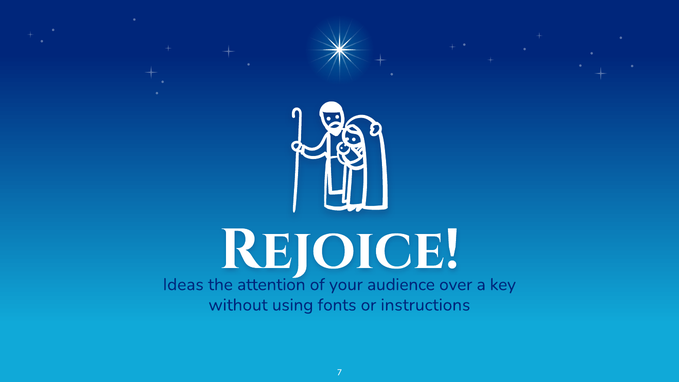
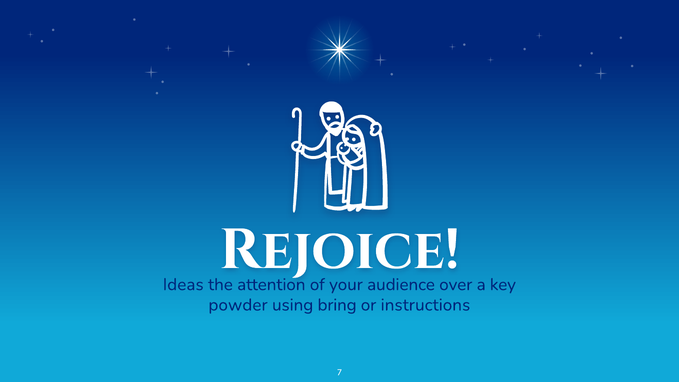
without: without -> powder
fonts: fonts -> bring
